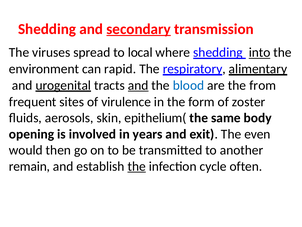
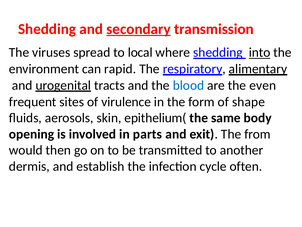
and at (138, 85) underline: present -> none
from: from -> even
zoster: zoster -> shape
years: years -> parts
even: even -> from
remain: remain -> dermis
the at (137, 166) underline: present -> none
